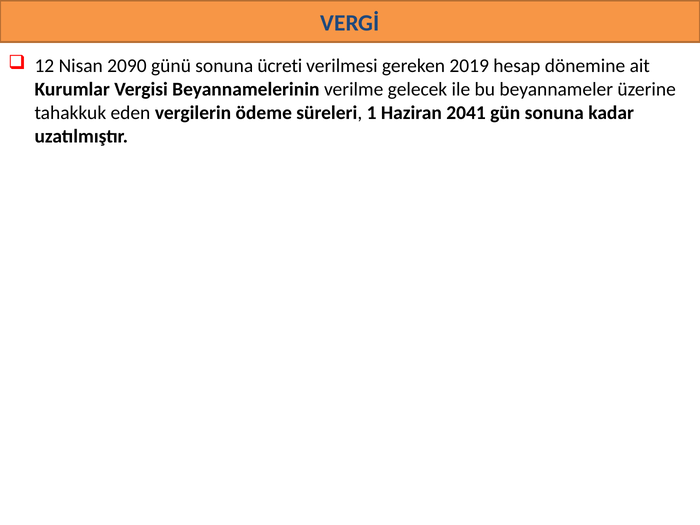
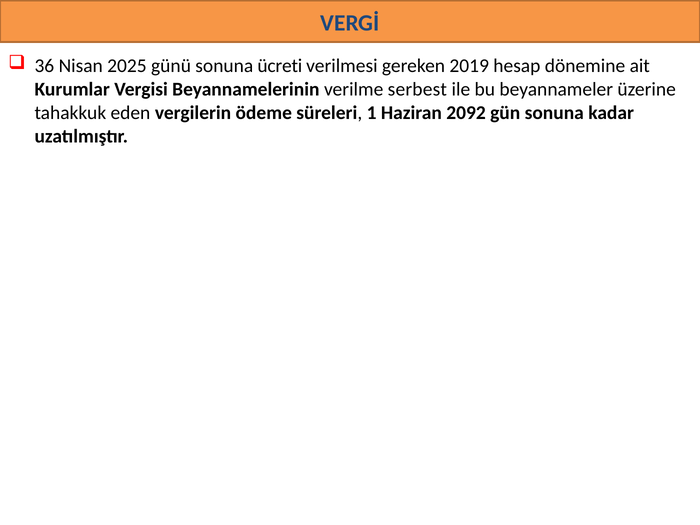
12: 12 -> 36
2090: 2090 -> 2025
gelecek: gelecek -> serbest
2041: 2041 -> 2092
